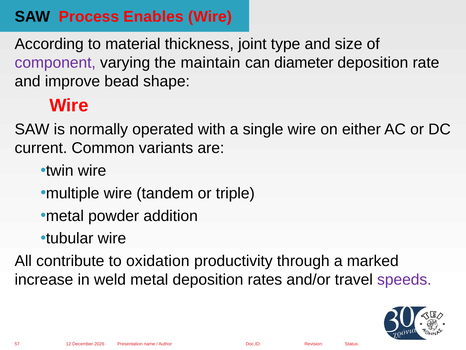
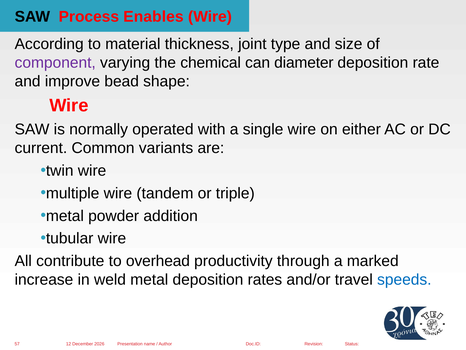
maintain: maintain -> chemical
oxidation: oxidation -> overhead
speeds colour: purple -> blue
